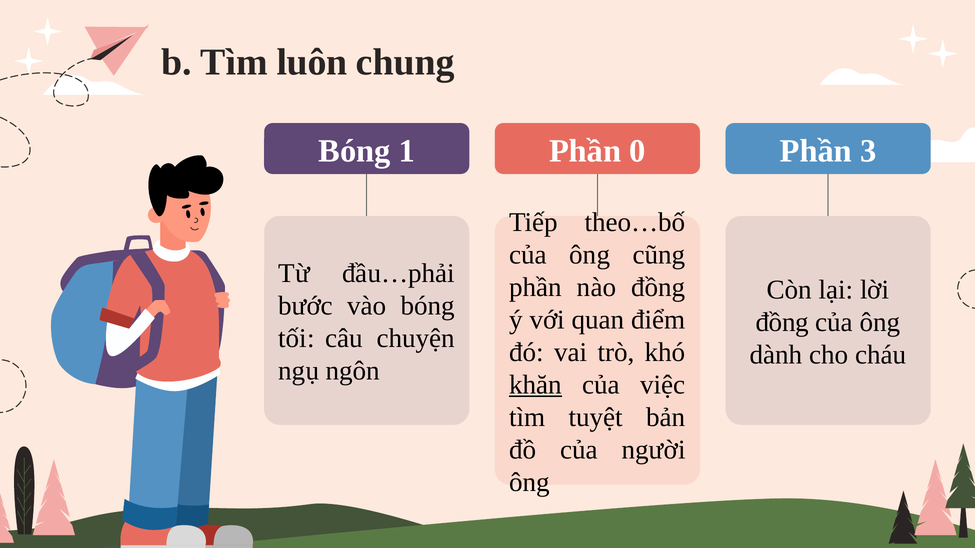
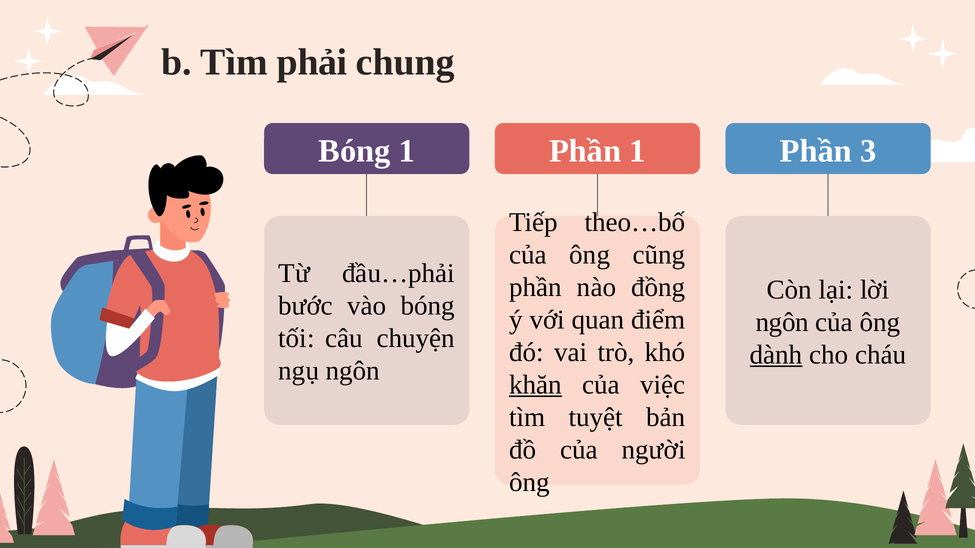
luôn: luôn -> phải
Phần 0: 0 -> 1
đồng at (782, 323): đồng -> ngôn
dành underline: none -> present
